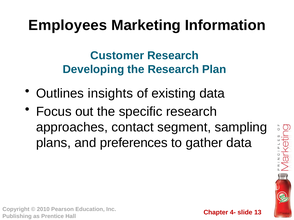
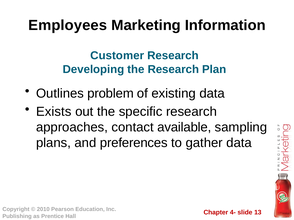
insights: insights -> problem
Focus: Focus -> Exists
segment: segment -> available
